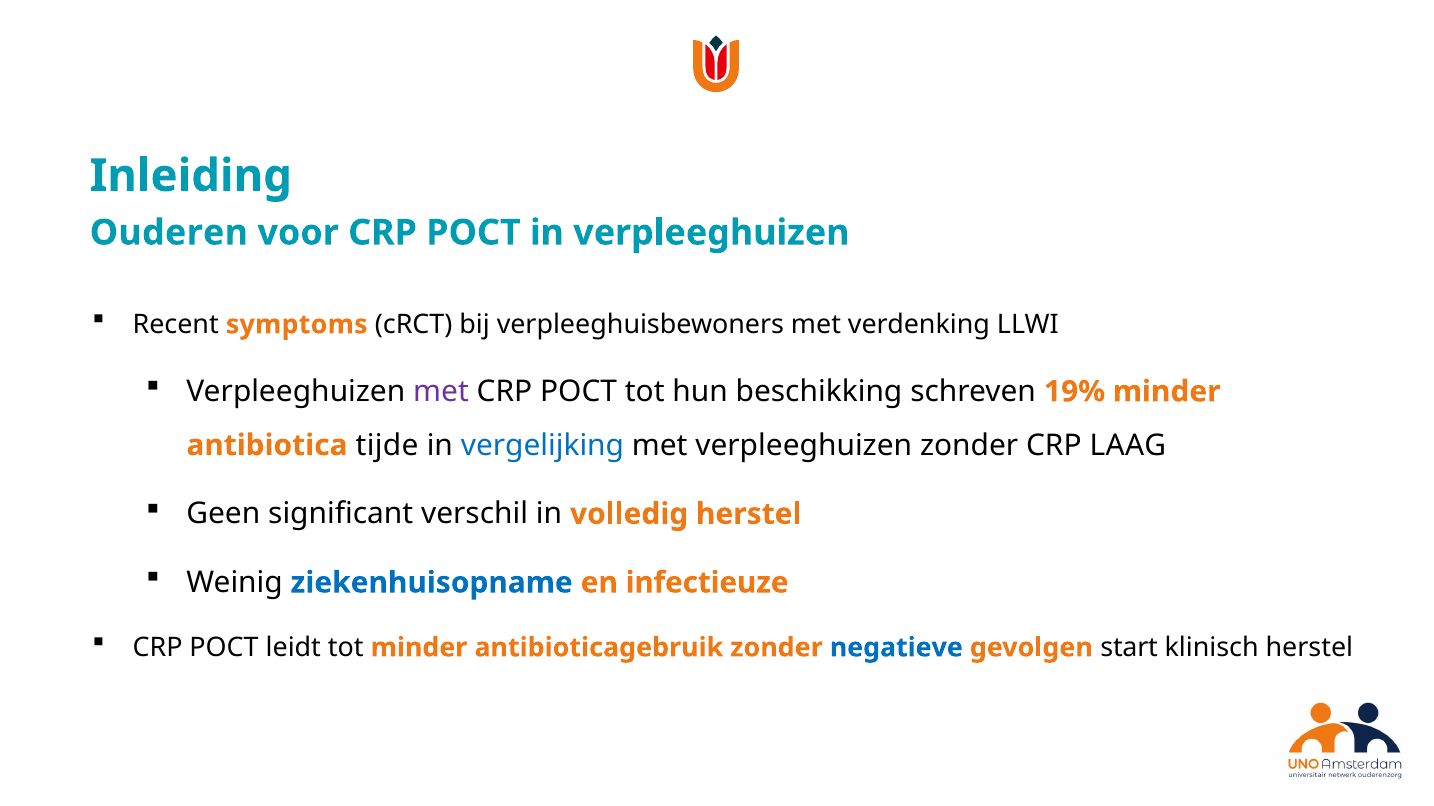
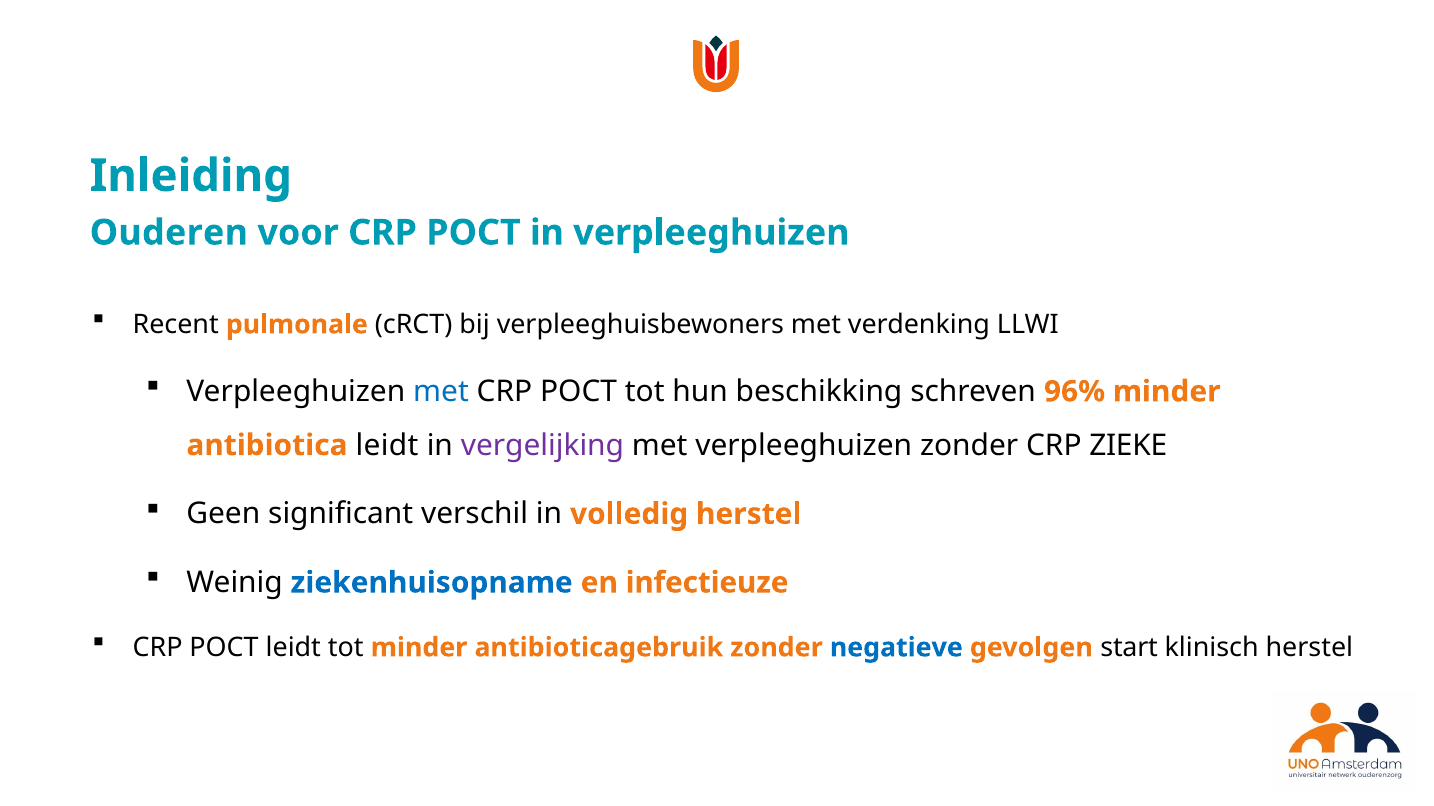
symptoms: symptoms -> pulmonale
met at (441, 392) colour: purple -> blue
19%: 19% -> 96%
antibiotica tijde: tijde -> leidt
vergelijking colour: blue -> purple
LAAG: LAAG -> ZIEKE
